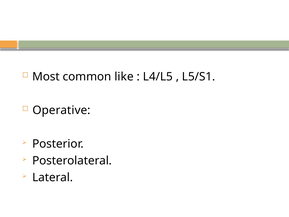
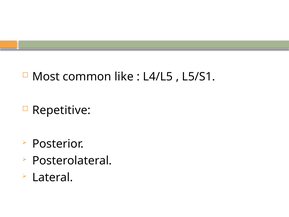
Operative: Operative -> Repetitive
